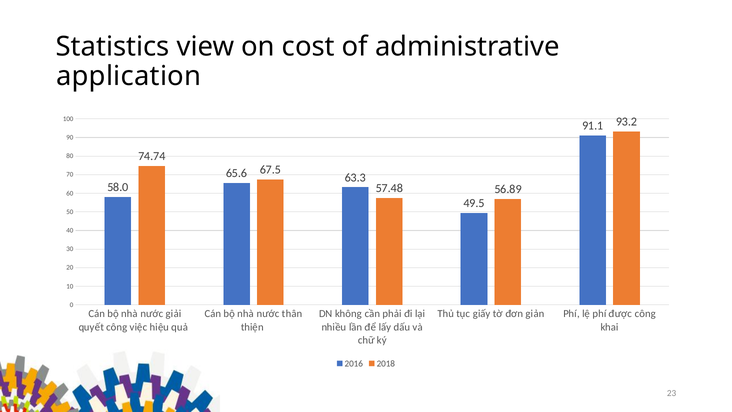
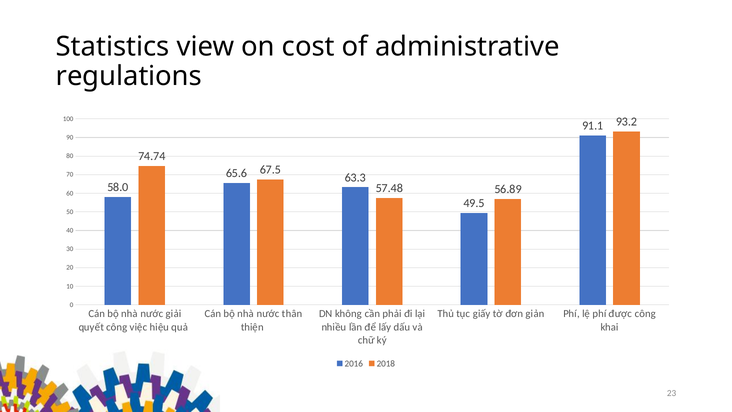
application: application -> regulations
